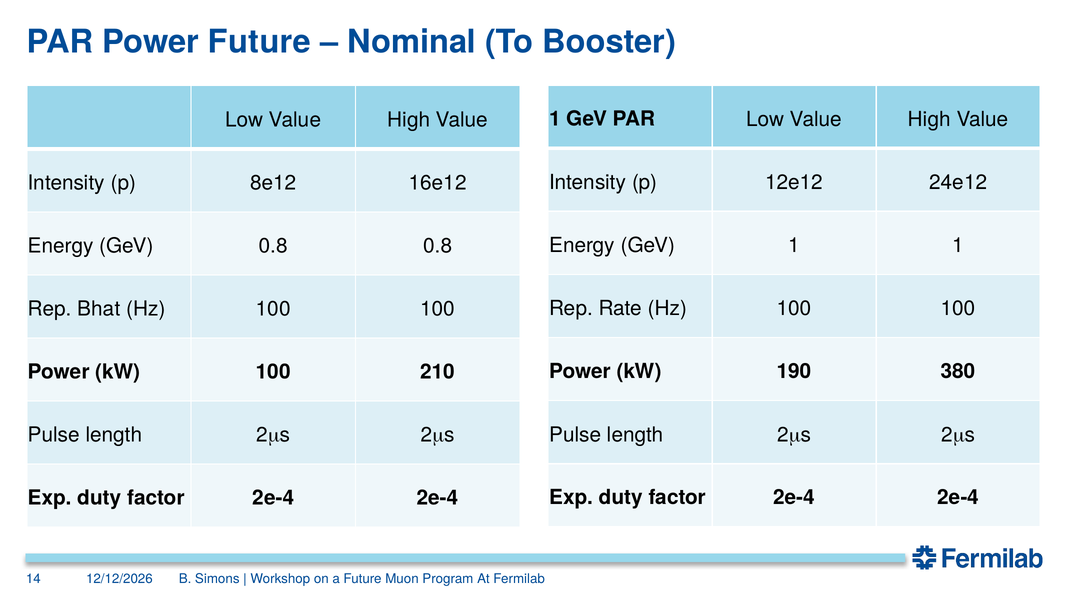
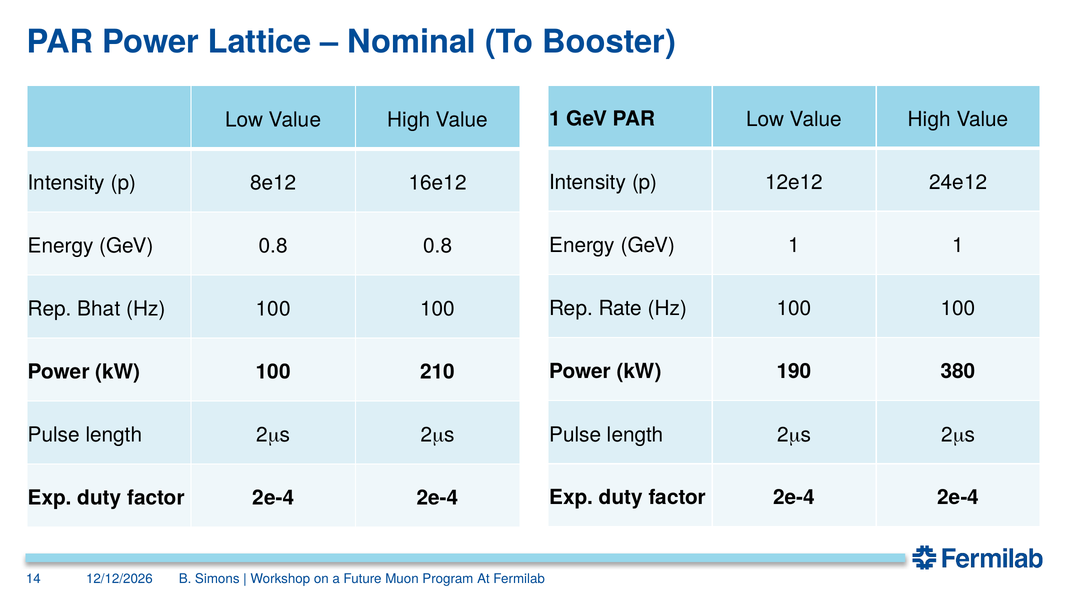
Power Future: Future -> Lattice
